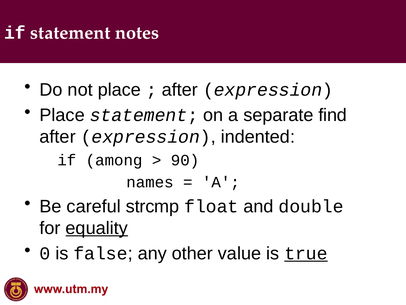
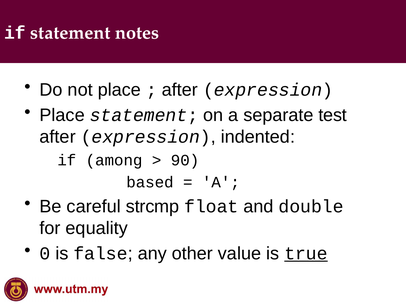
find: find -> test
names: names -> based
equality underline: present -> none
